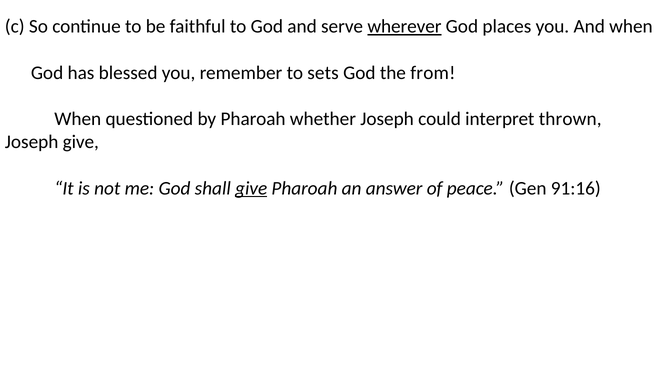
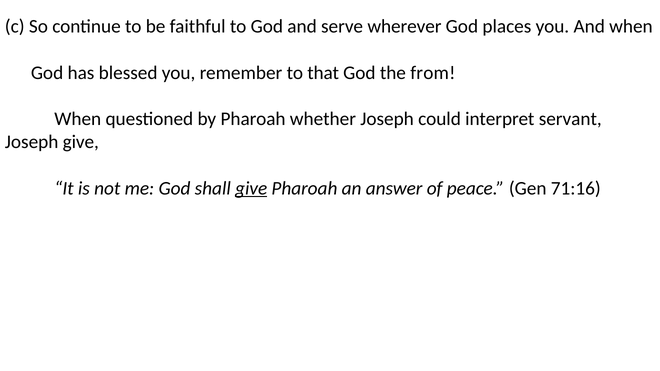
wherever underline: present -> none
sets: sets -> that
thrown: thrown -> servant
91:16: 91:16 -> 71:16
